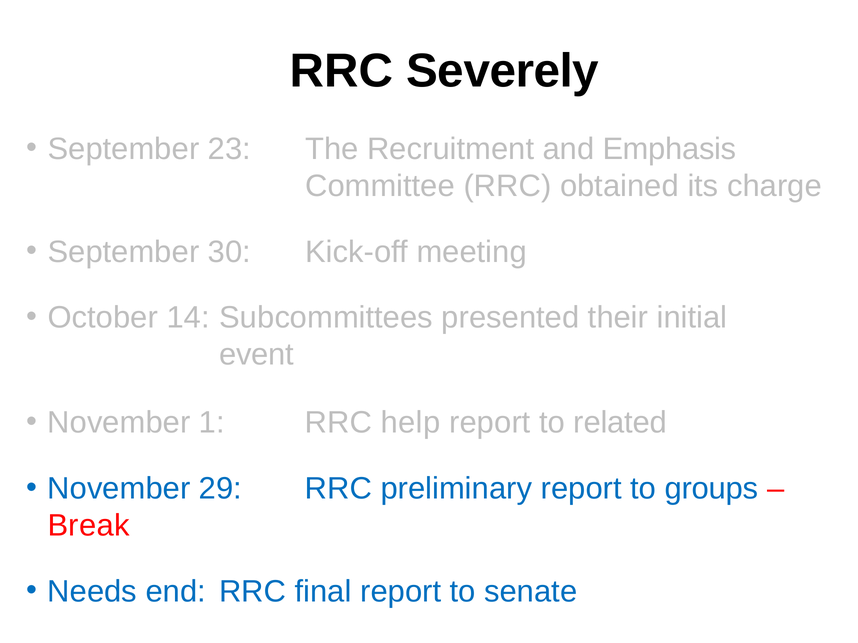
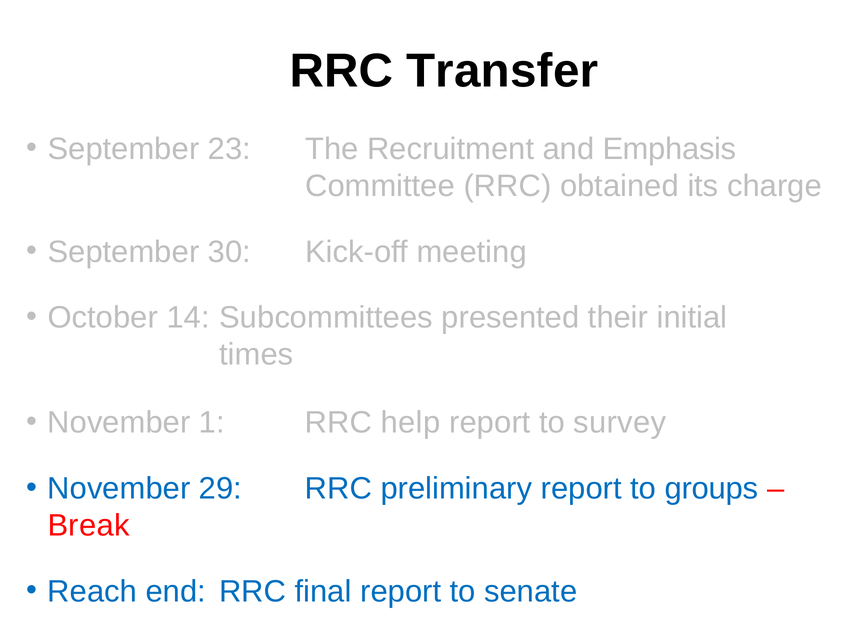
Severely: Severely -> Transfer
event: event -> times
related: related -> survey
Needs: Needs -> Reach
